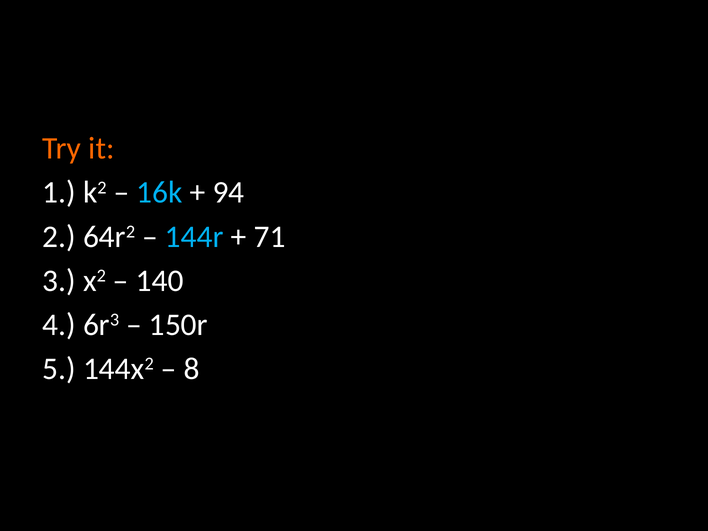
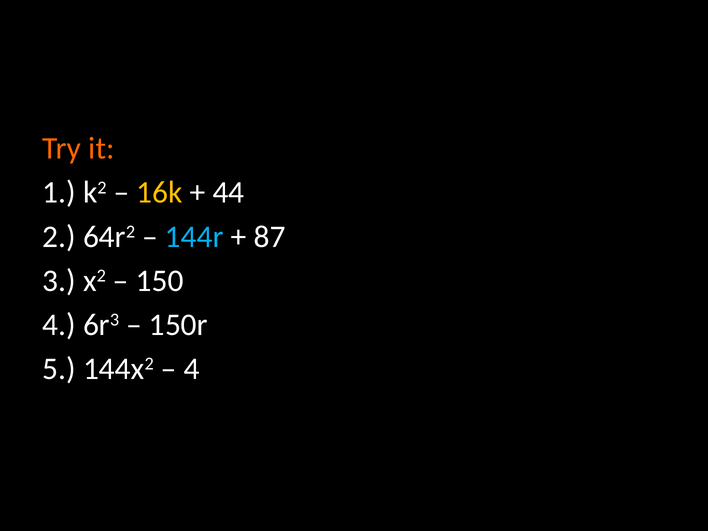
16k colour: light blue -> yellow
94: 94 -> 44
71: 71 -> 87
140: 140 -> 150
8 at (192, 369): 8 -> 4
